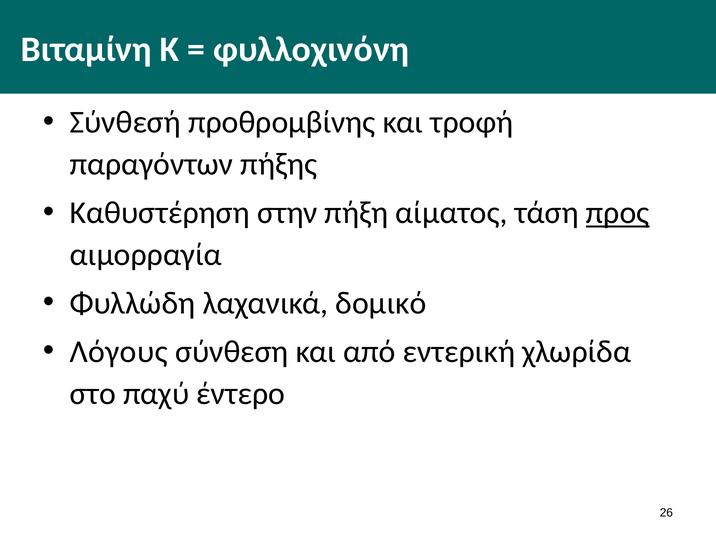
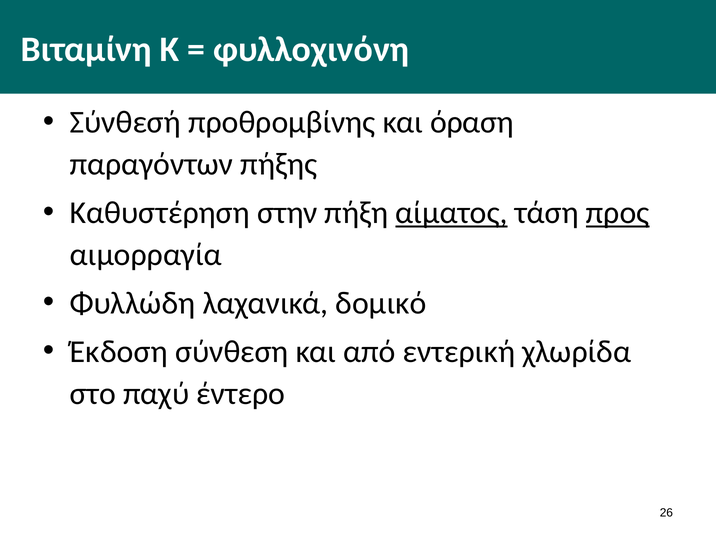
τροφή: τροφή -> όραση
αίματος underline: none -> present
Λόγους: Λόγους -> Έκδοση
